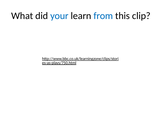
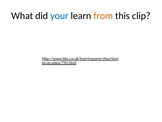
from colour: blue -> orange
